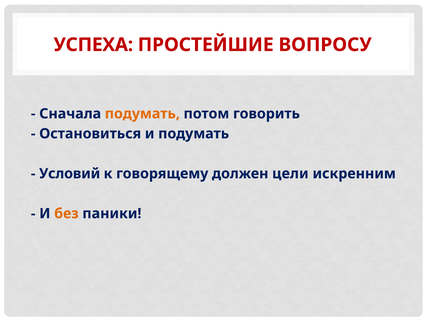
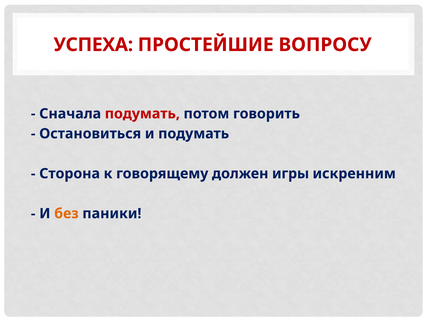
подумать at (142, 113) colour: orange -> red
Условий: Условий -> Сторона
цели: цели -> игры
